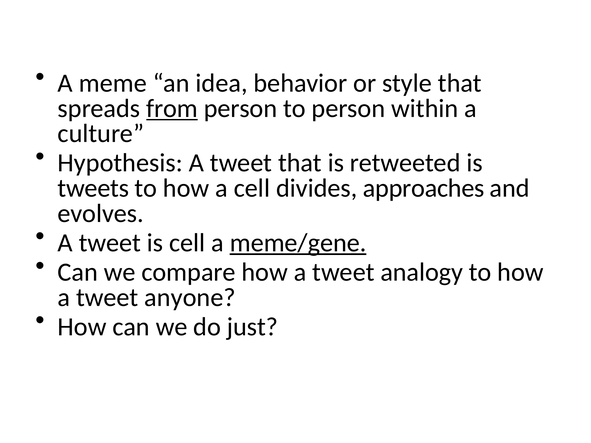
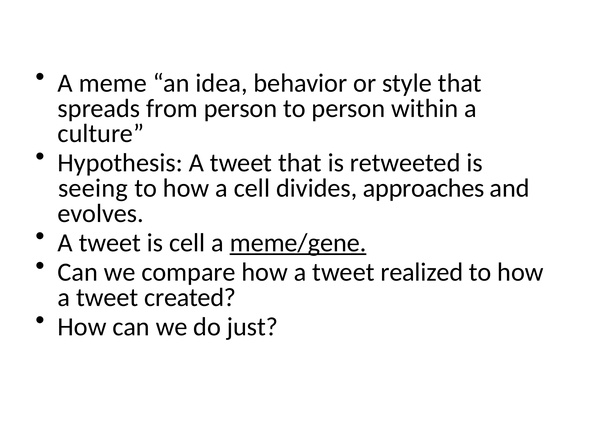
from underline: present -> none
tweets: tweets -> seeing
analogy: analogy -> realized
anyone: anyone -> created
